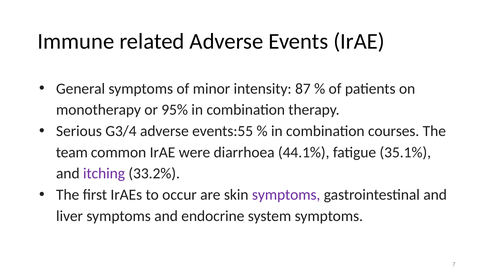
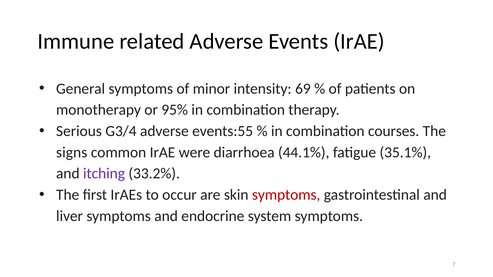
87: 87 -> 69
team: team -> signs
symptoms at (286, 195) colour: purple -> red
